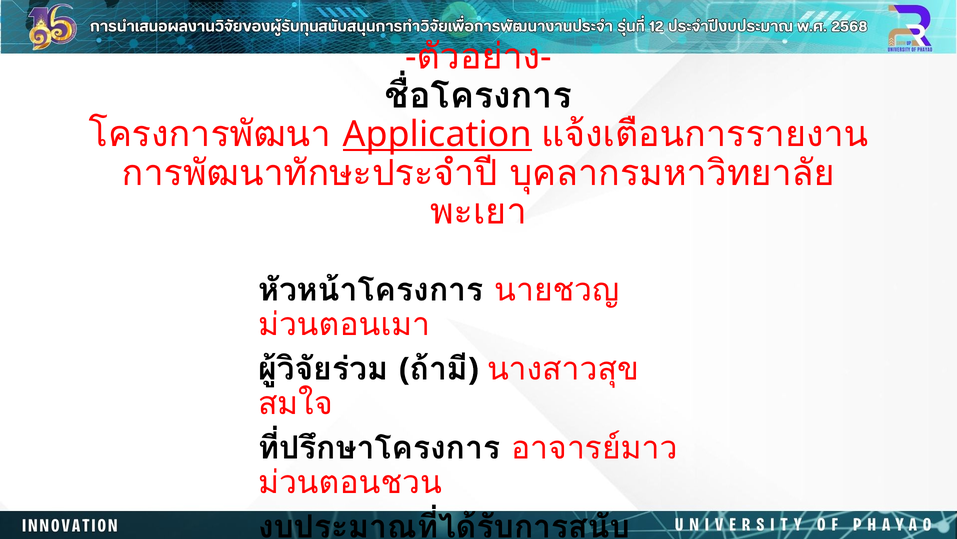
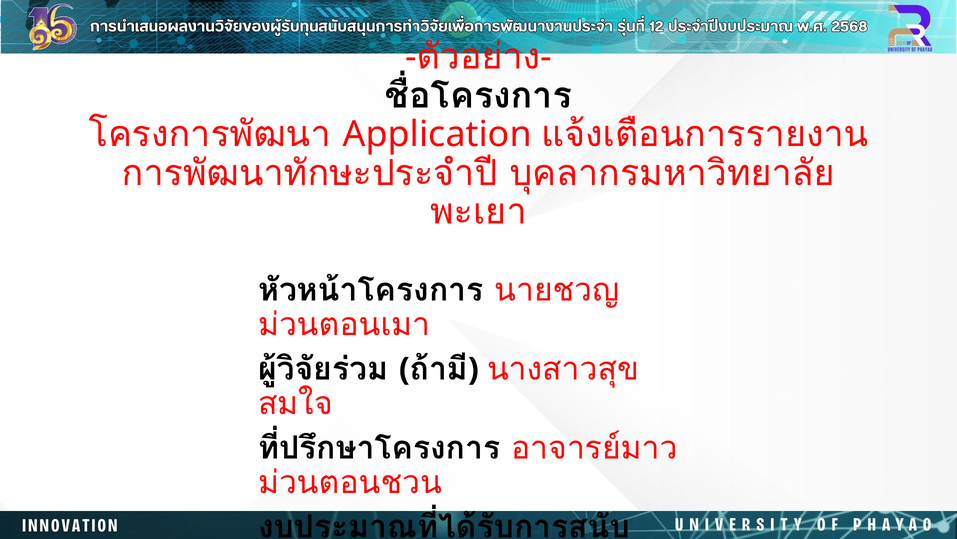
Application underline: present -> none
